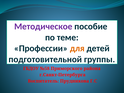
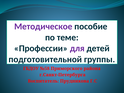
для colour: orange -> purple
